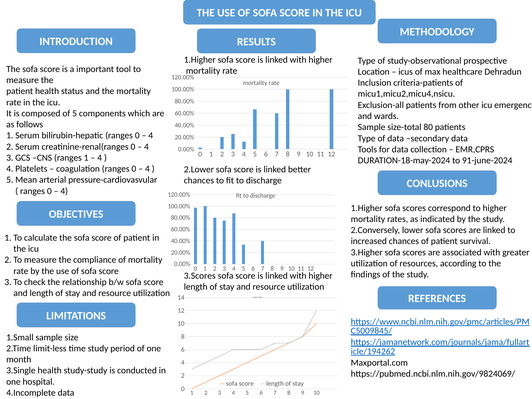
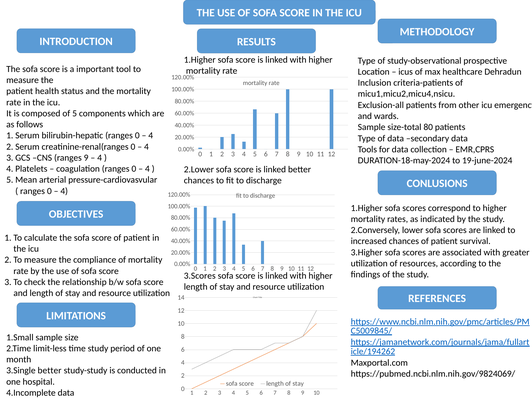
ranges 1: 1 -> 9
91-june-2024: 91-june-2024 -> 19-june-2024
3.Single health: health -> better
